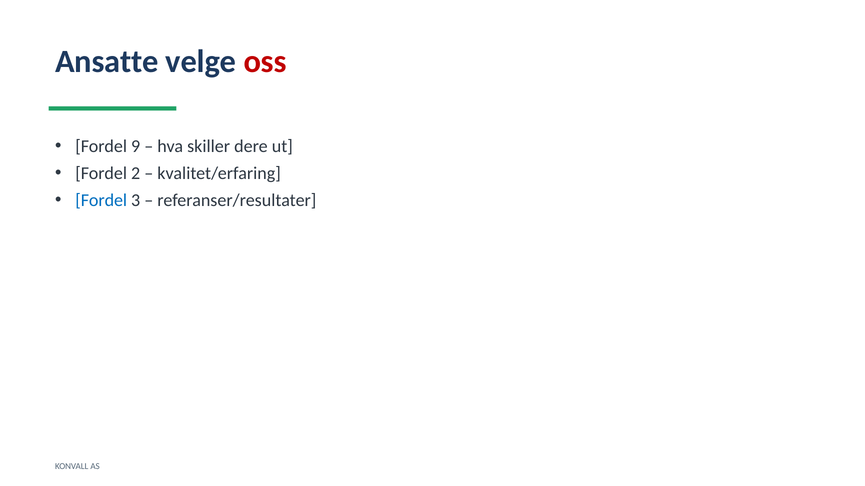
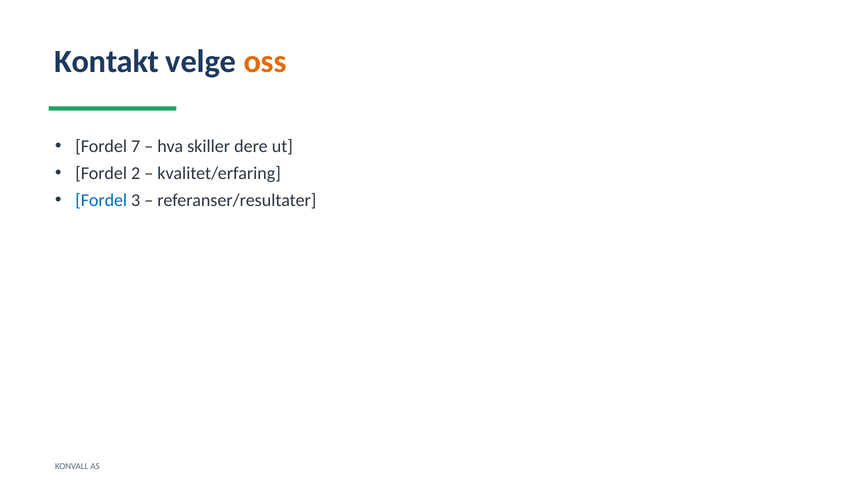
Ansatte: Ansatte -> Kontakt
oss colour: red -> orange
9: 9 -> 7
